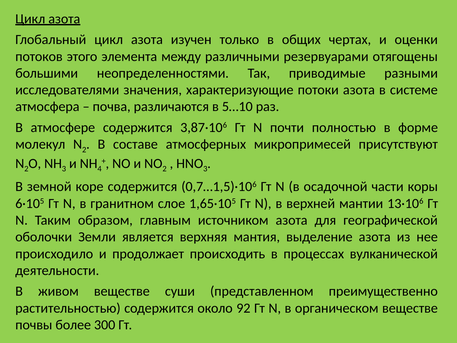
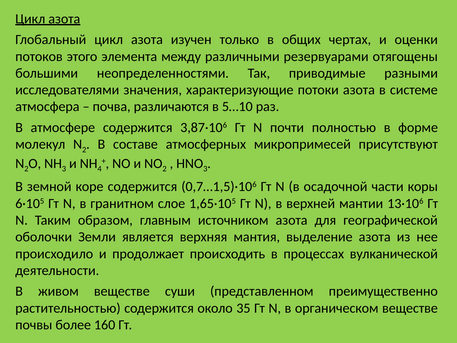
92: 92 -> 35
300: 300 -> 160
